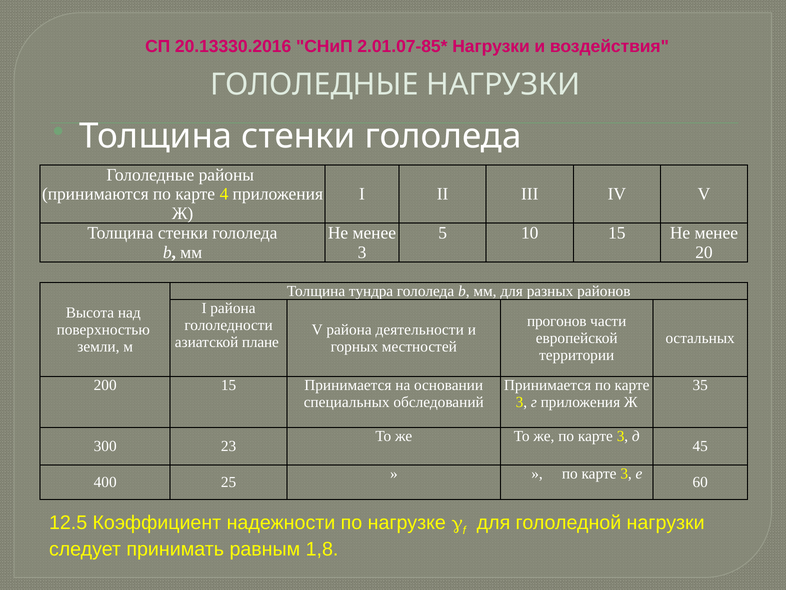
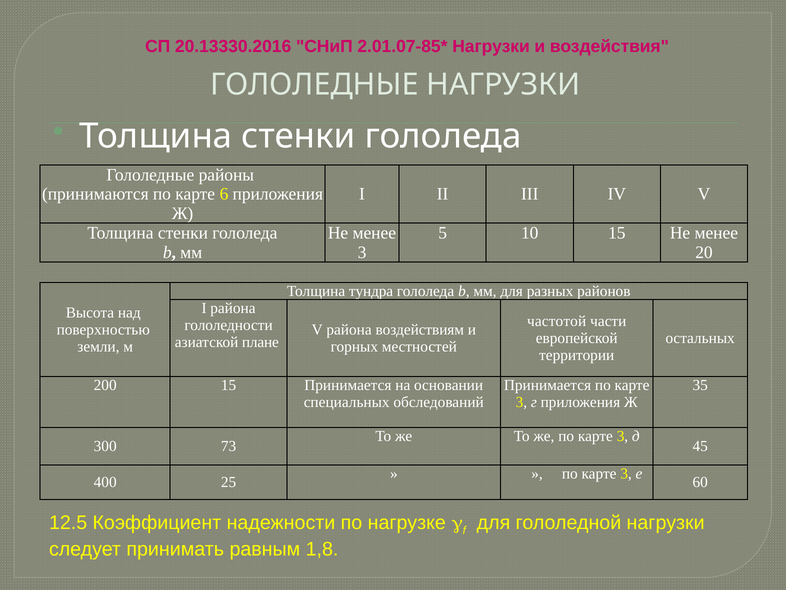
4: 4 -> 6
прогонов: прогонов -> частотой
деятельности: деятельности -> воздействиям
23: 23 -> 73
